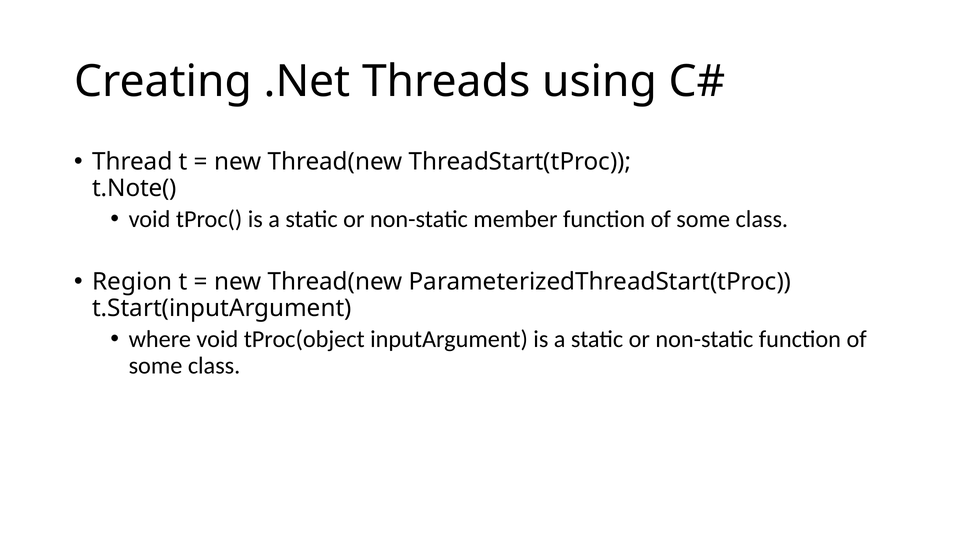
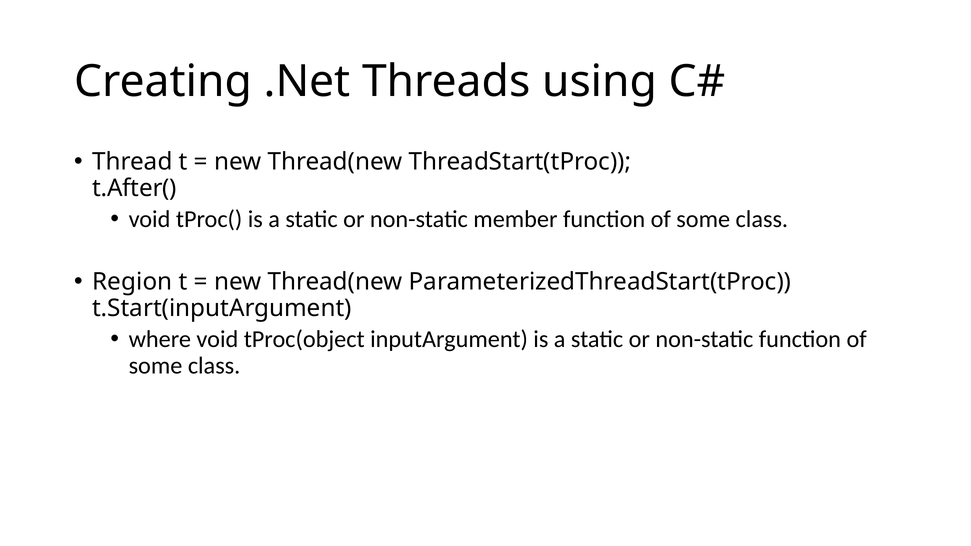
t.Note(: t.Note( -> t.After(
